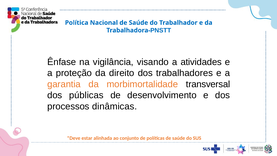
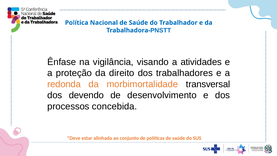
garantia: garantia -> redonda
públicas: públicas -> devendo
dinâmicas: dinâmicas -> concebida
